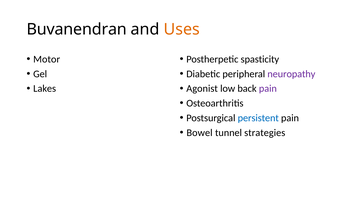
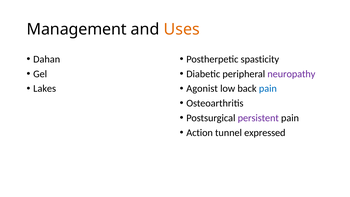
Buvanendran: Buvanendran -> Management
Motor: Motor -> Dahan
pain at (268, 89) colour: purple -> blue
persistent colour: blue -> purple
Bowel: Bowel -> Action
strategies: strategies -> expressed
